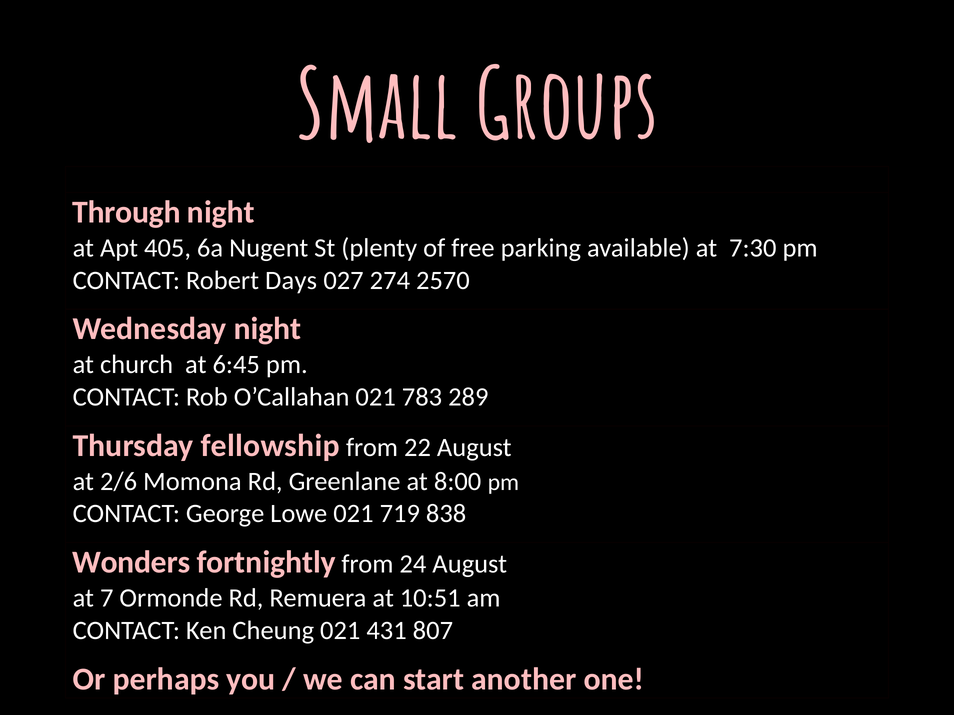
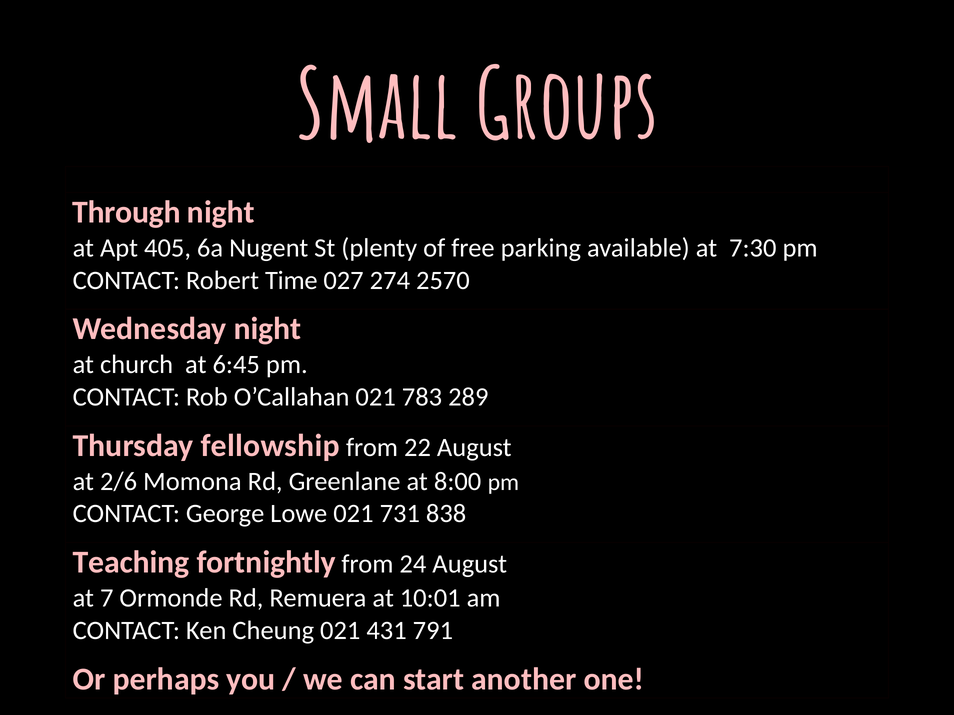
Days: Days -> Time
719: 719 -> 731
Wonders: Wonders -> Teaching
10:51: 10:51 -> 10:01
807: 807 -> 791
